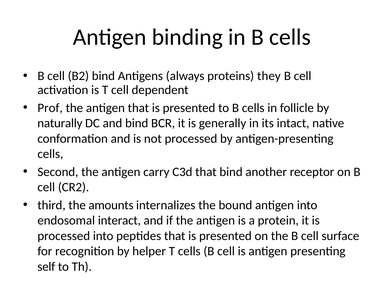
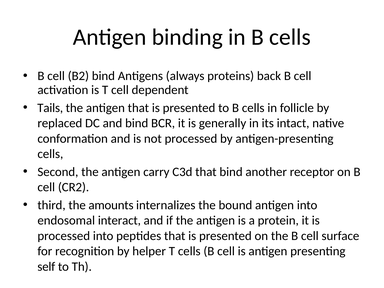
they: they -> back
Prof: Prof -> Tails
naturally: naturally -> replaced
